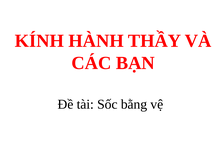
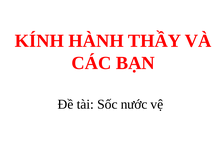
bằng: bằng -> nước
